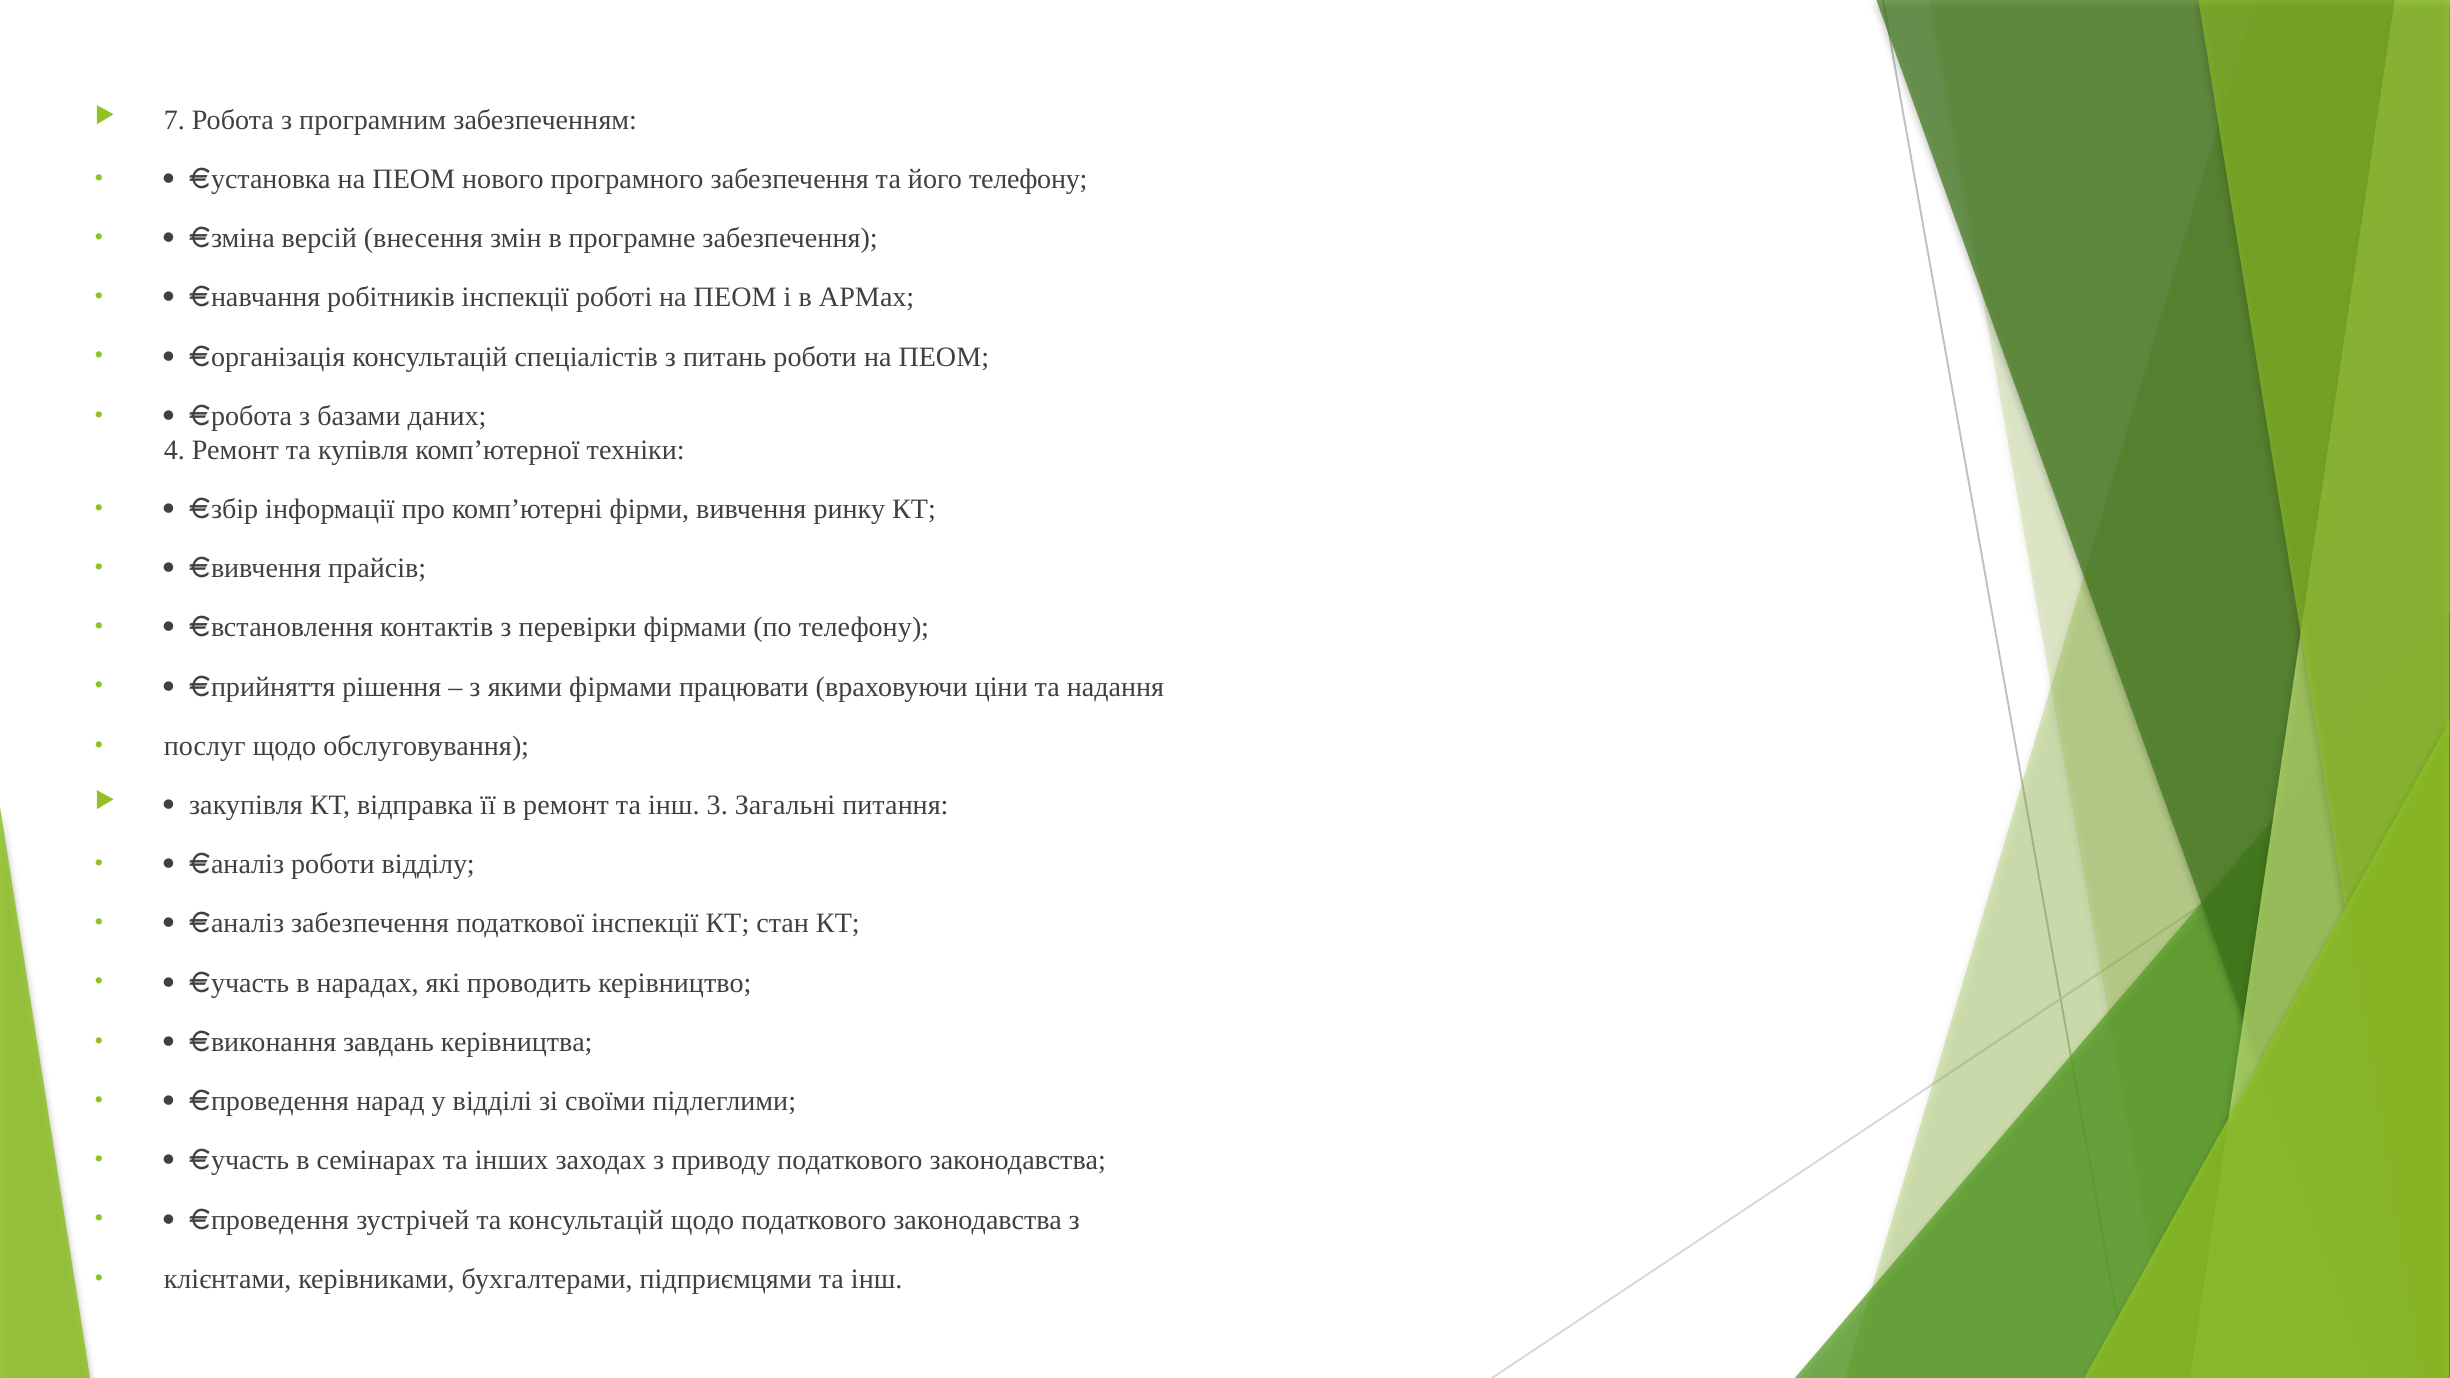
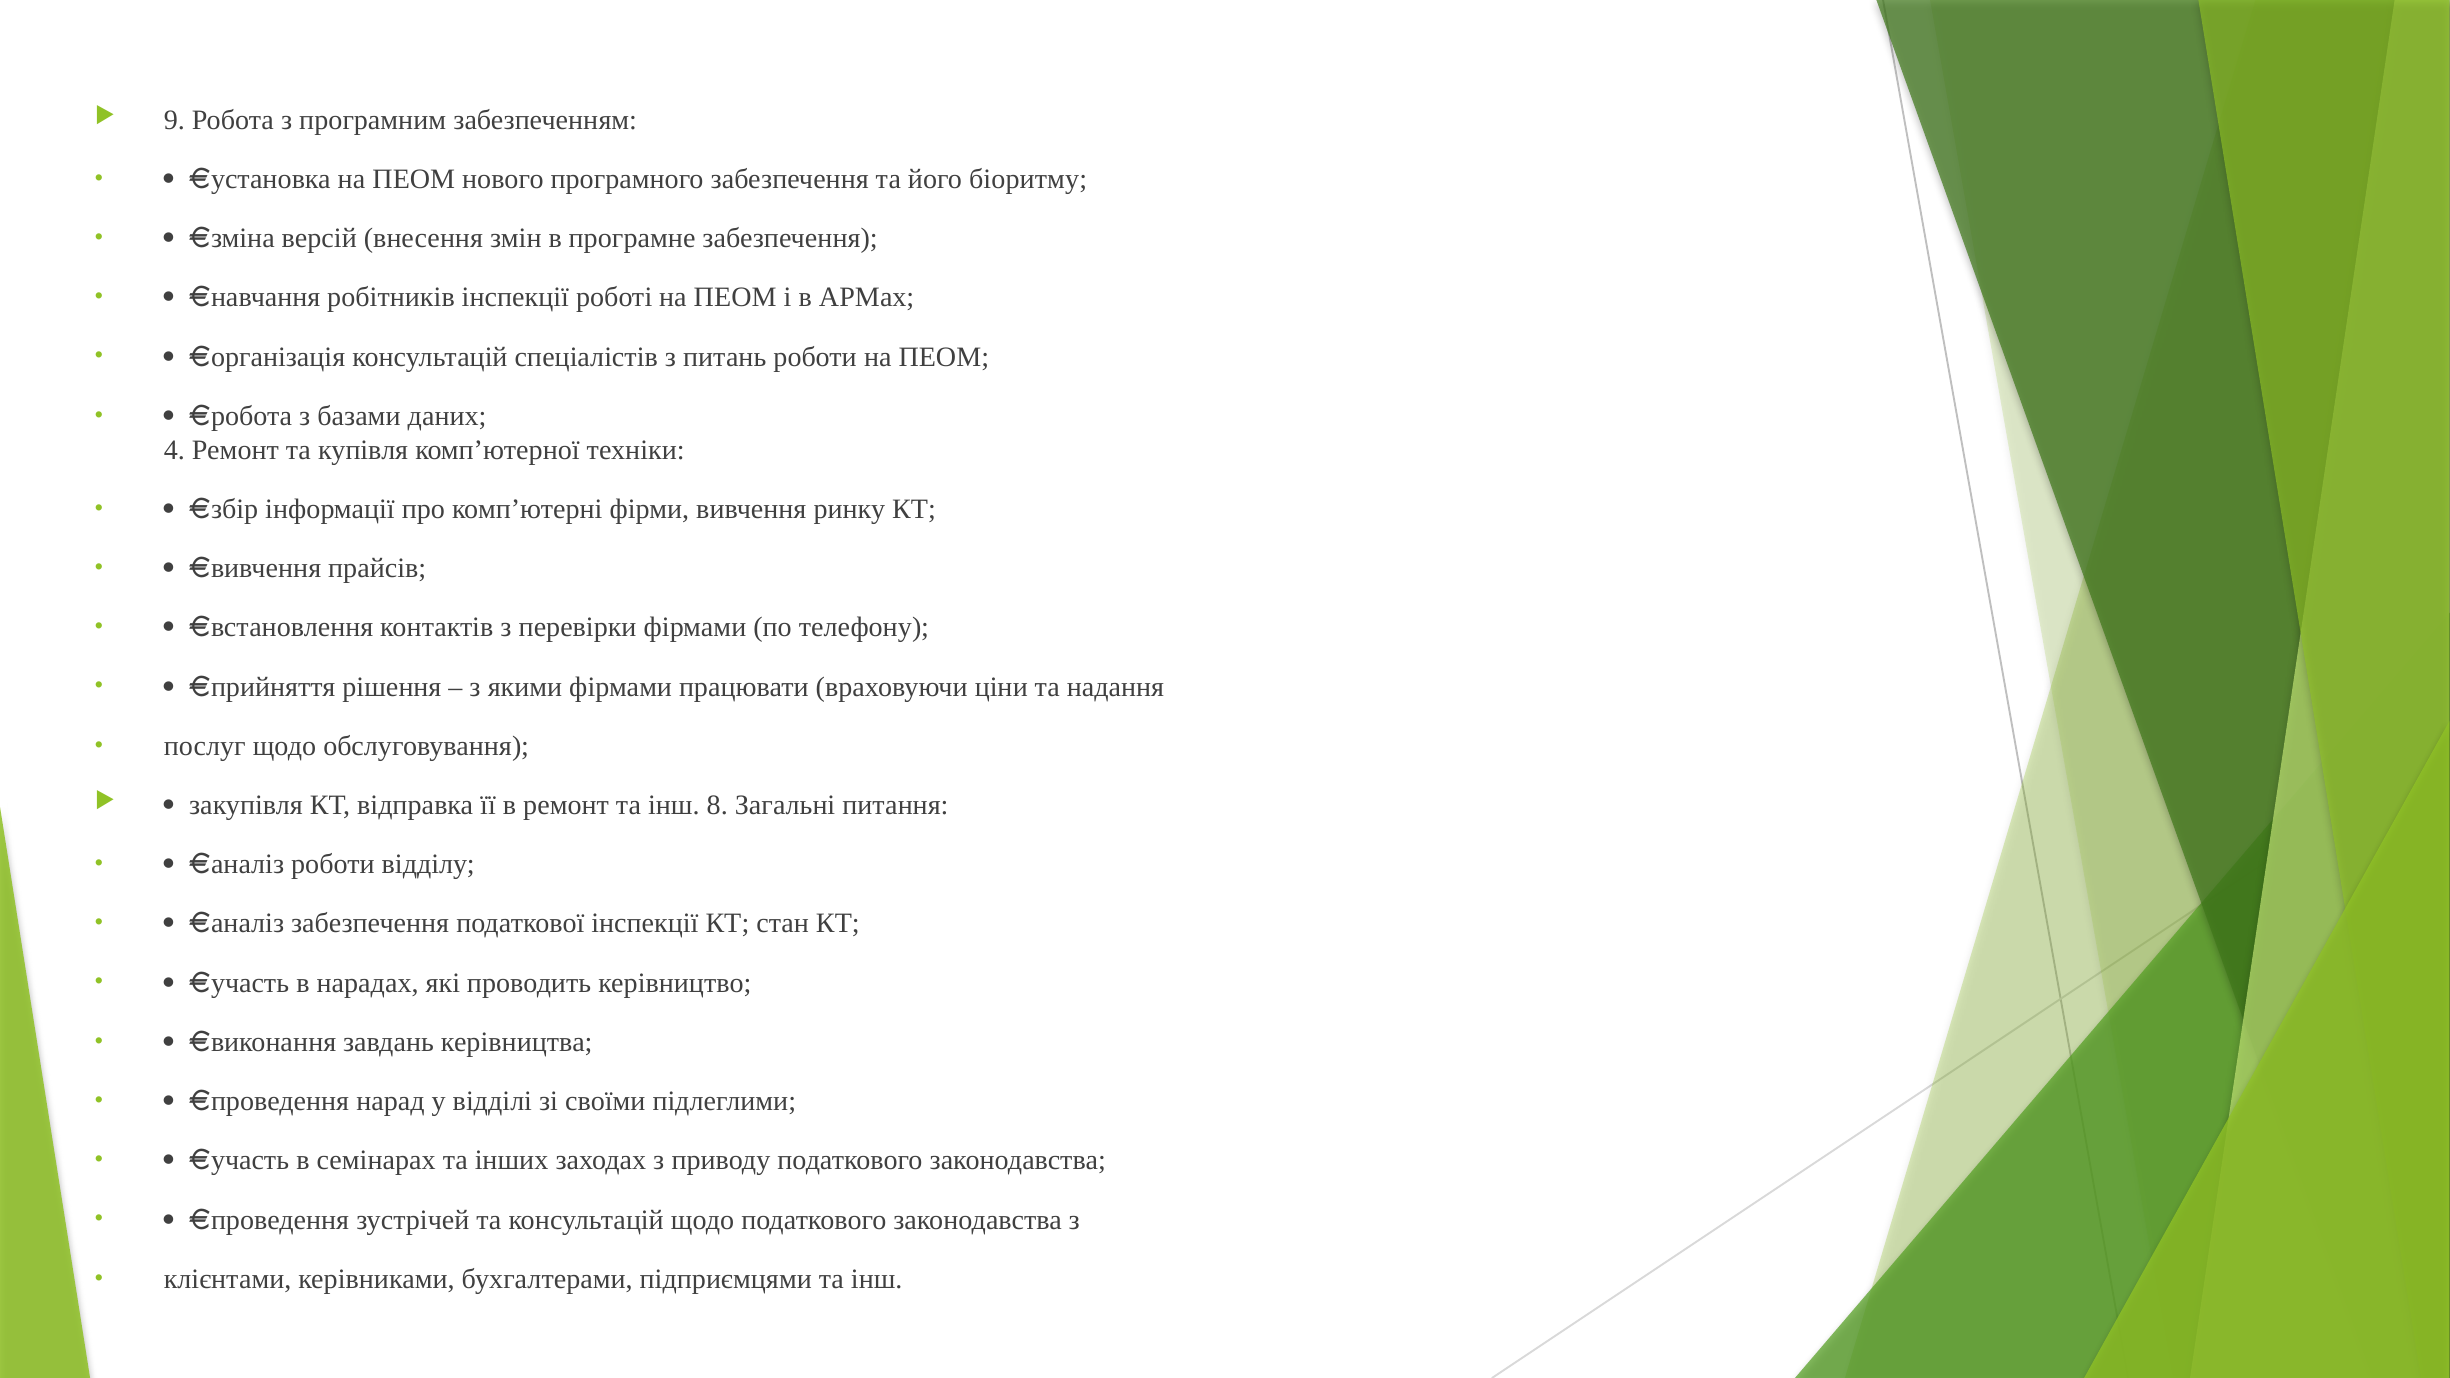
7: 7 -> 9
його телефону: телефону -> біоритму
3: 3 -> 8
